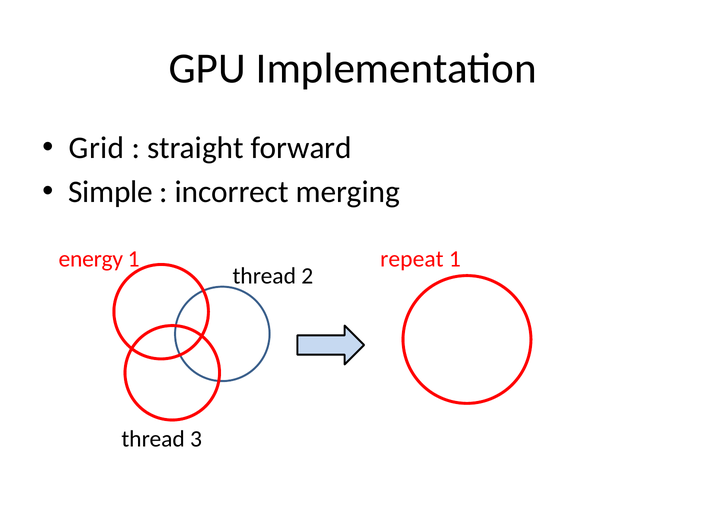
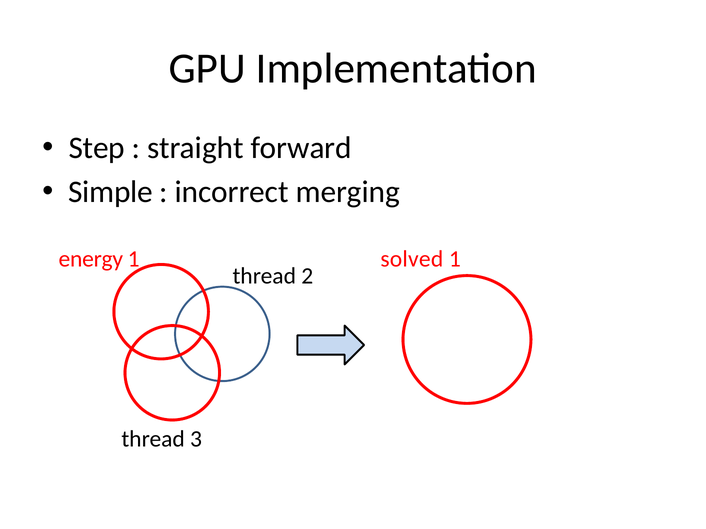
Grid: Grid -> Step
repeat: repeat -> solved
